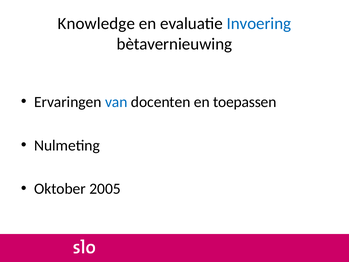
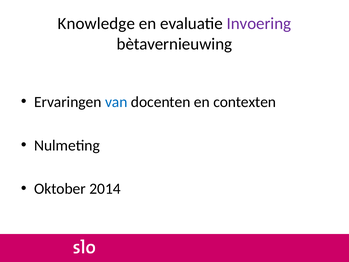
Invoering colour: blue -> purple
toepassen: toepassen -> contexten
2005: 2005 -> 2014
